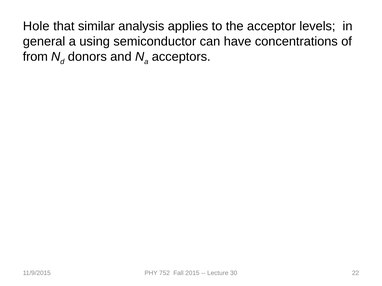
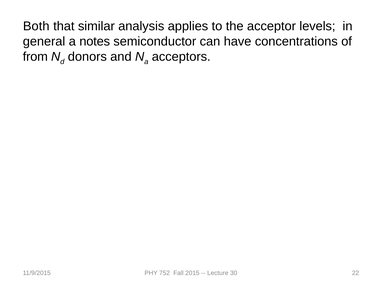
Hole: Hole -> Both
using: using -> notes
